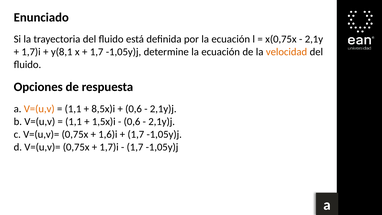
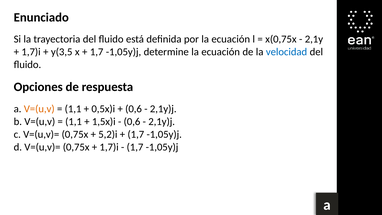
y(8,1: y(8,1 -> y(3,5
velocidad colour: orange -> blue
8,5x)i: 8,5x)i -> 0,5x)i
1,6)i: 1,6)i -> 5,2)i
